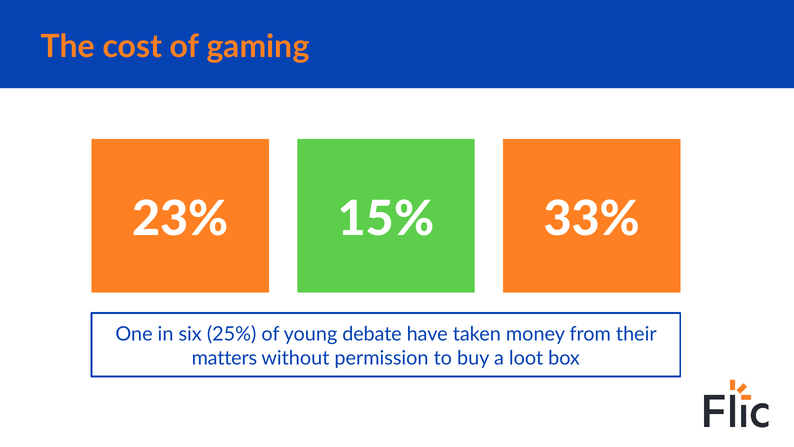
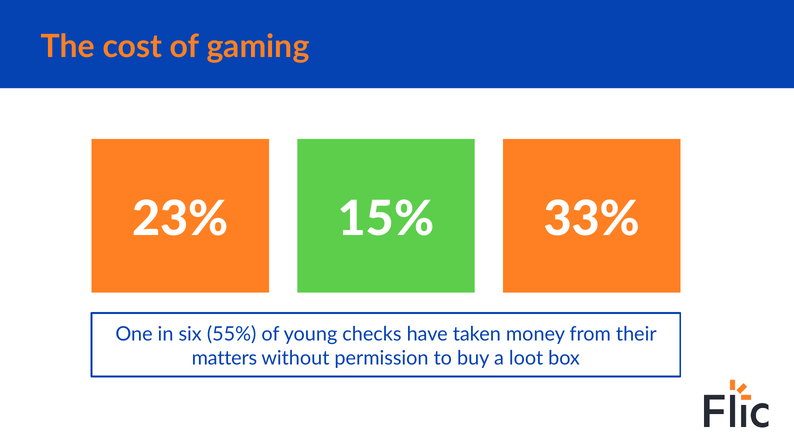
25%: 25% -> 55%
debate: debate -> checks
